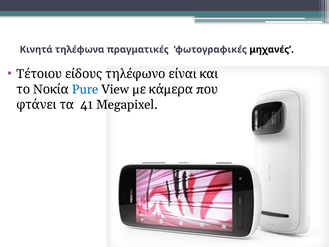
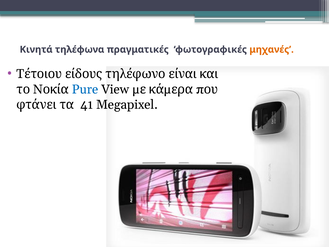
μηχανές colour: black -> orange
